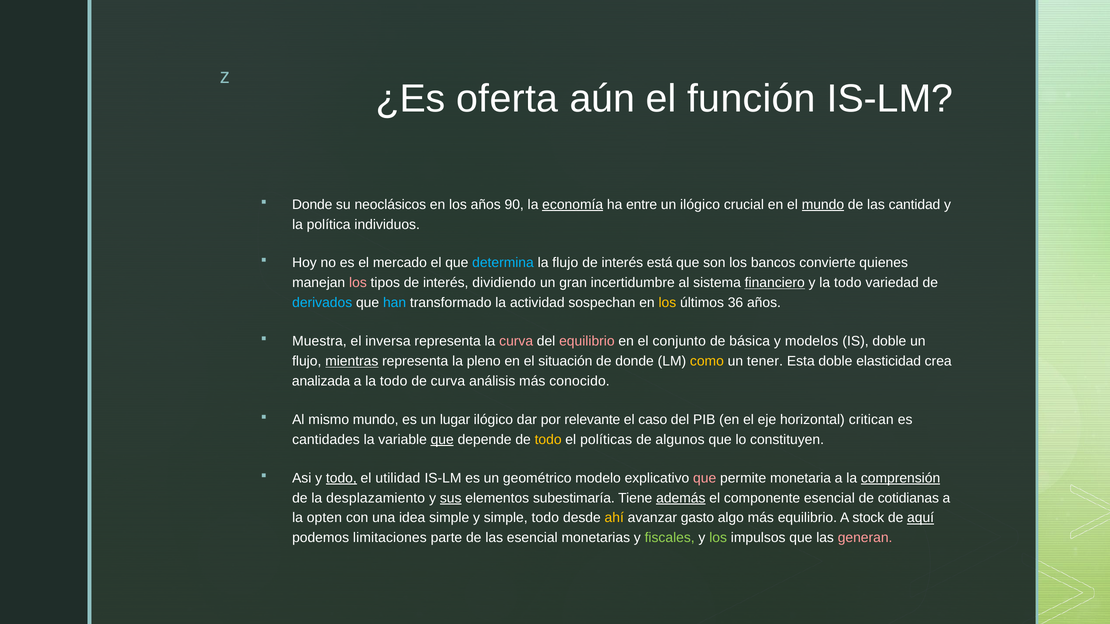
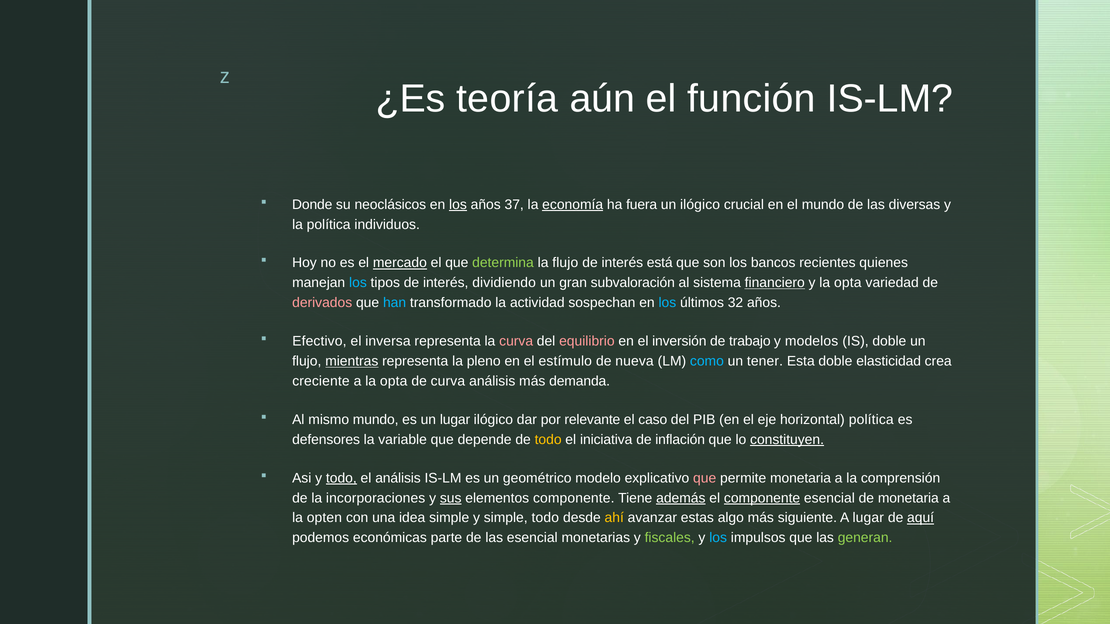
oferta: oferta -> teoría
los at (458, 205) underline: none -> present
90: 90 -> 37
entre: entre -> fuera
mundo at (823, 205) underline: present -> none
cantidad: cantidad -> diversas
mercado underline: none -> present
determina colour: light blue -> light green
convierte: convierte -> recientes
los at (358, 283) colour: pink -> light blue
incertidumbre: incertidumbre -> subvaloración
y la todo: todo -> opta
derivados colour: light blue -> pink
los at (667, 303) colour: yellow -> light blue
36: 36 -> 32
Muestra: Muestra -> Efectivo
conjunto: conjunto -> inversión
básica: básica -> trabajo
situación: situación -> estímulo
de donde: donde -> nueva
como colour: yellow -> light blue
analizada: analizada -> creciente
a la todo: todo -> opta
conocido: conocido -> demanda
horizontal critican: critican -> política
cantidades: cantidades -> defensores
que at (442, 440) underline: present -> none
políticas: políticas -> iniciativa
algunos: algunos -> inflación
constituyen underline: none -> present
el utilidad: utilidad -> análisis
comprensión underline: present -> none
desplazamiento: desplazamiento -> incorporaciones
elementos subestimaría: subestimaría -> componente
componente at (762, 498) underline: none -> present
de cotidianas: cotidianas -> monetaria
gasto: gasto -> estas
más equilibrio: equilibrio -> siguiente
A stock: stock -> lugar
limitaciones: limitaciones -> económicas
los at (718, 538) colour: light green -> light blue
generan colour: pink -> light green
